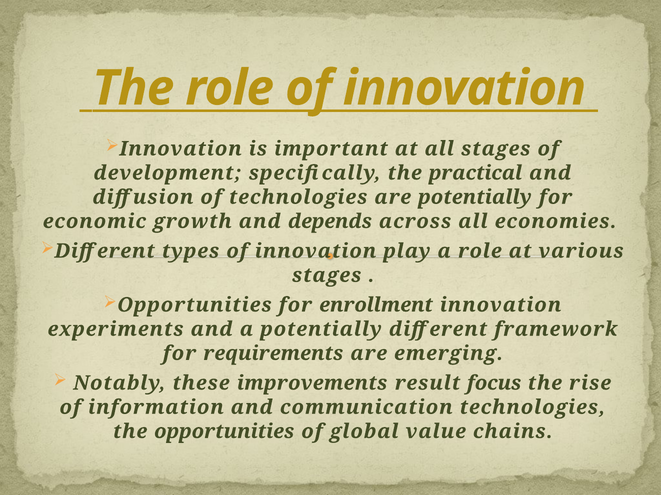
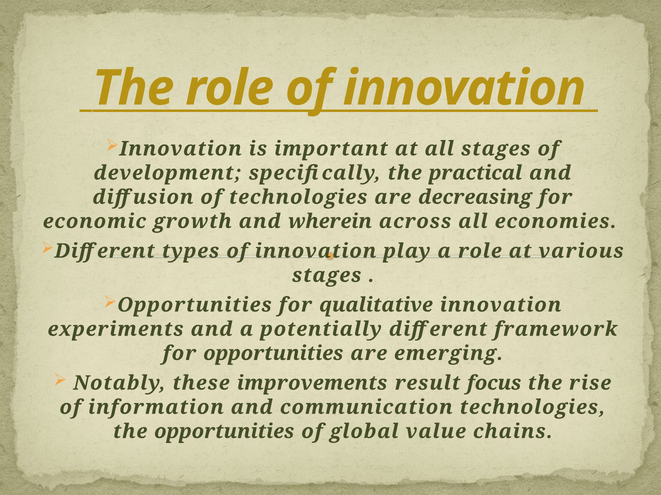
are potentially: potentially -> decreasing
depends: depends -> wherein
enrollment: enrollment -> qualitative
for requirements: requirements -> opportunities
